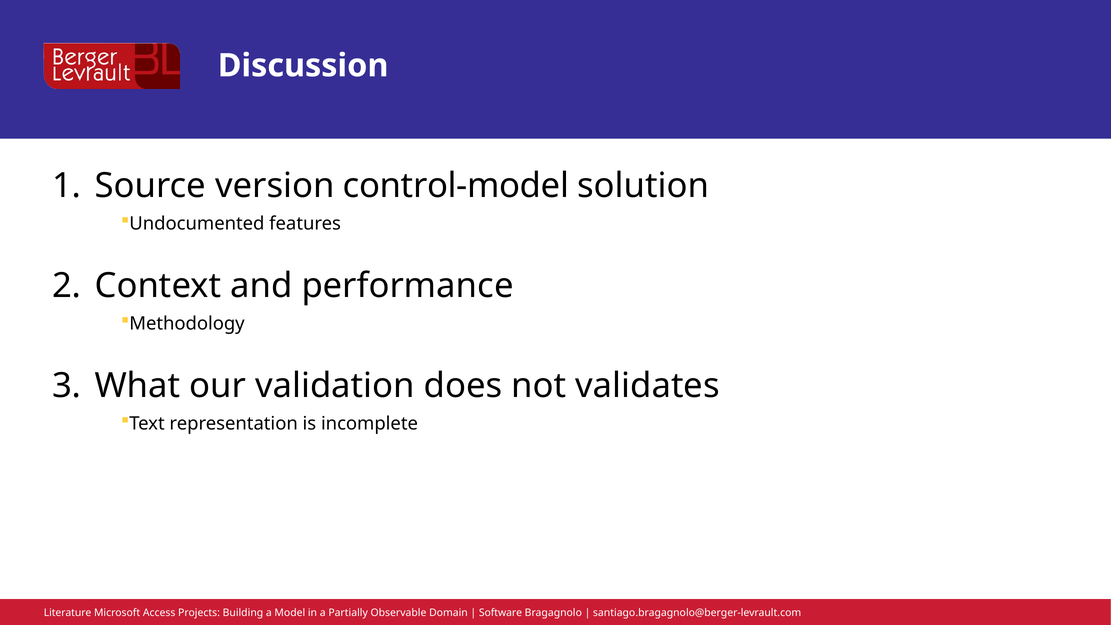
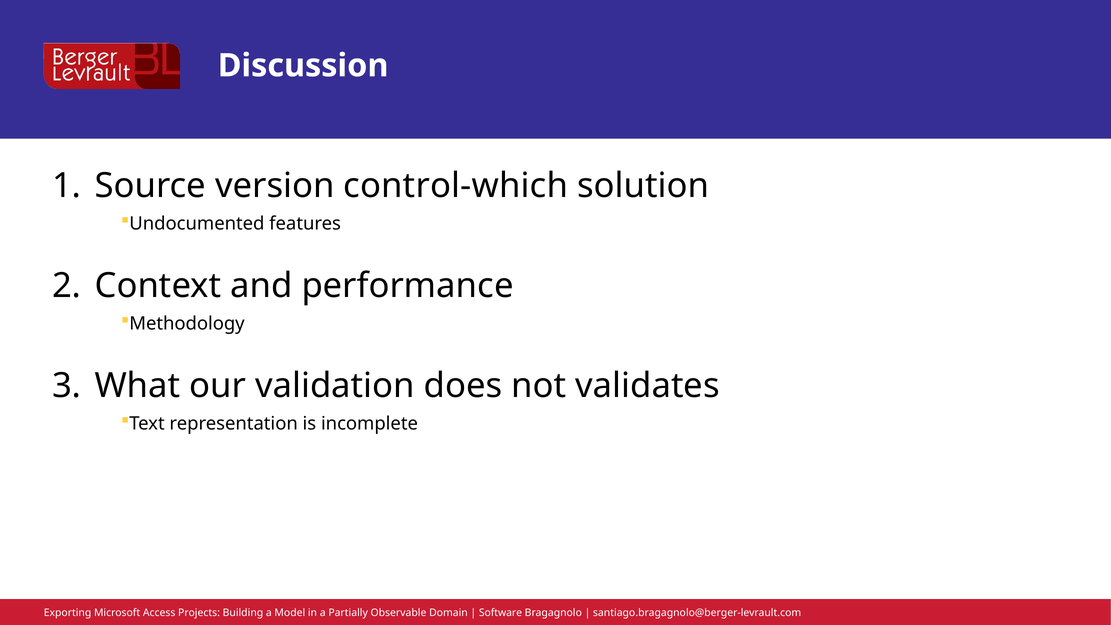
control-model: control-model -> control-which
Literature: Literature -> Exporting
